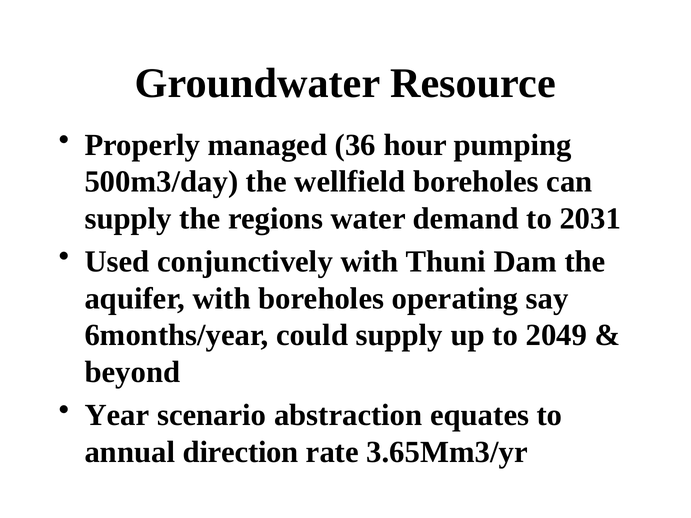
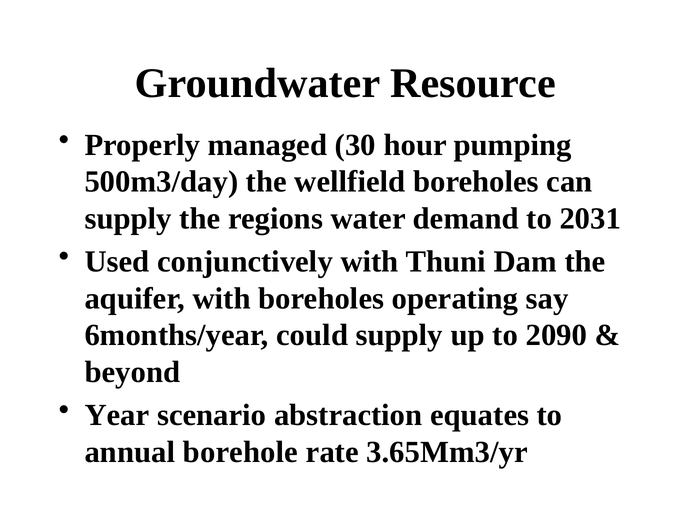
36: 36 -> 30
2049: 2049 -> 2090
direction: direction -> borehole
